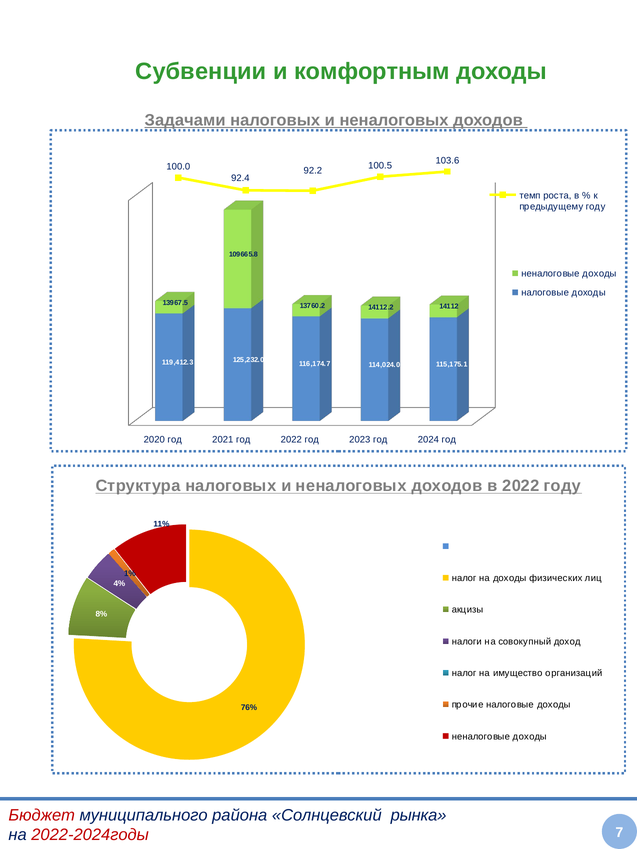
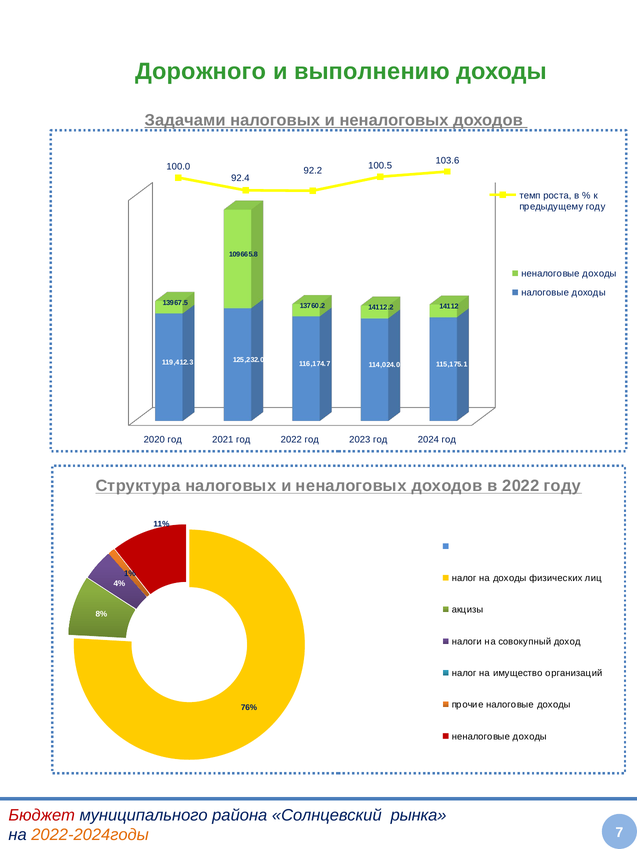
Субвенции: Субвенции -> Дорожного
комфортным: комфортным -> выполнению
2022-2024годы colour: red -> orange
